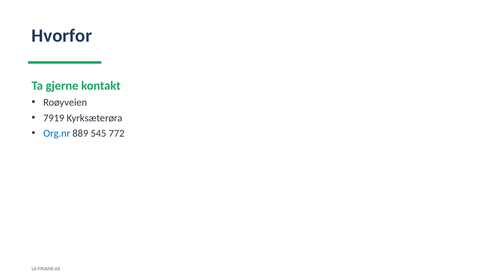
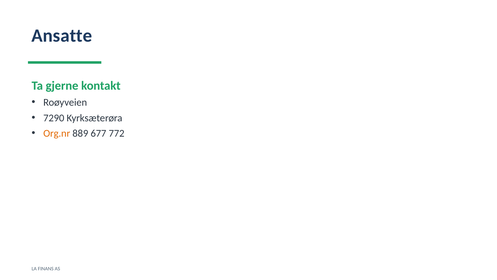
Hvorfor: Hvorfor -> Ansatte
7919: 7919 -> 7290
Org.nr colour: blue -> orange
545: 545 -> 677
